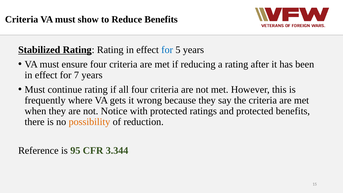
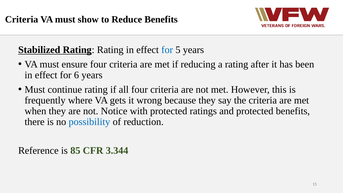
7: 7 -> 6
possibility colour: orange -> blue
95: 95 -> 85
